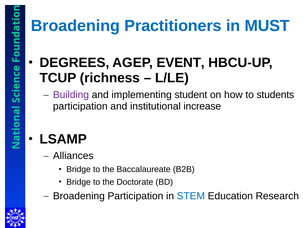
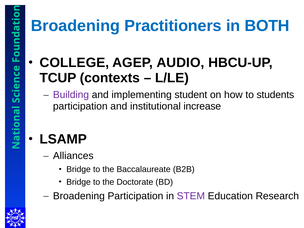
MUST: MUST -> BOTH
DEGREES: DEGREES -> COLLEGE
EVENT: EVENT -> AUDIO
richness: richness -> contexts
STEM colour: blue -> purple
